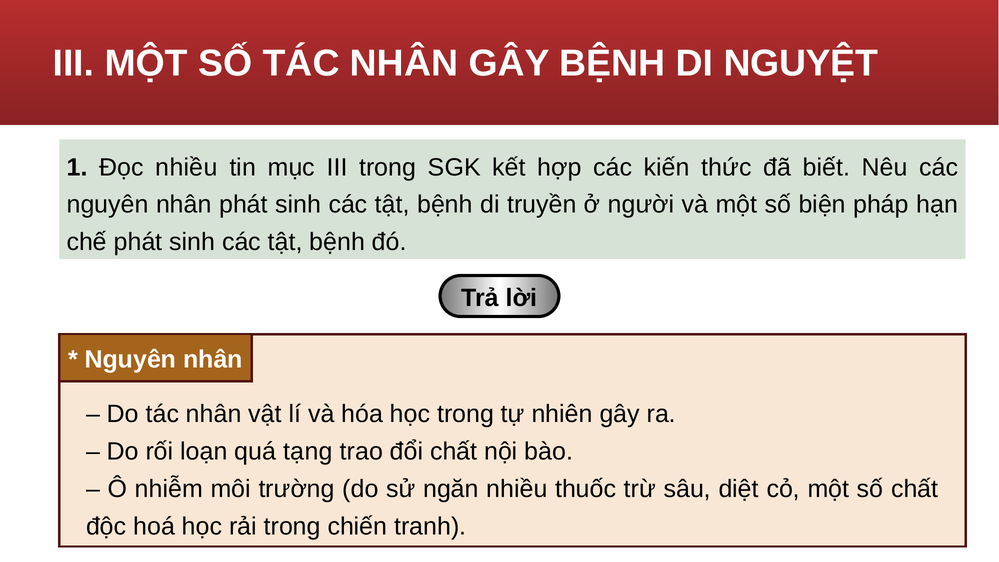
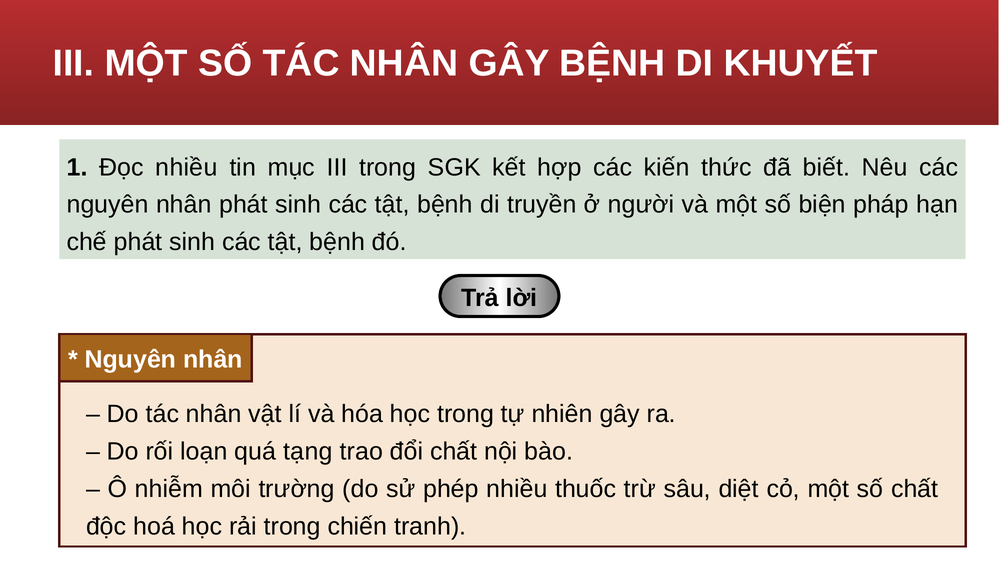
NGUYỆT: NGUYỆT -> KHUYẾT
ngăn: ngăn -> phép
